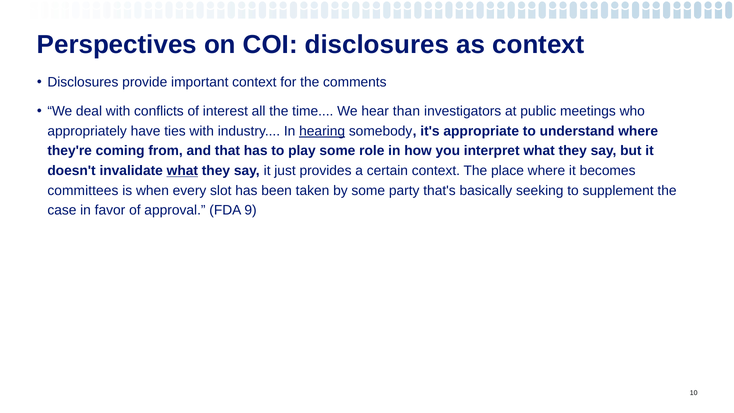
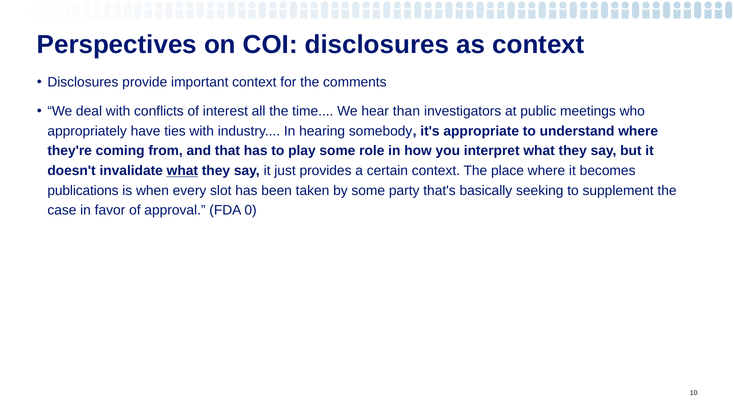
hearing underline: present -> none
committees: committees -> publications
9: 9 -> 0
